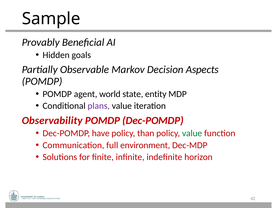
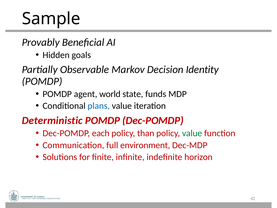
Aspects: Aspects -> Identity
entity: entity -> funds
plans colour: purple -> blue
Observability: Observability -> Deterministic
have: have -> each
